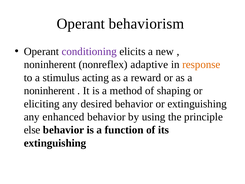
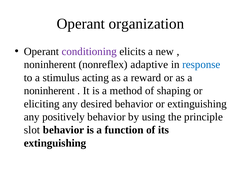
behaviorism: behaviorism -> organization
response colour: orange -> blue
enhanced: enhanced -> positively
else: else -> slot
